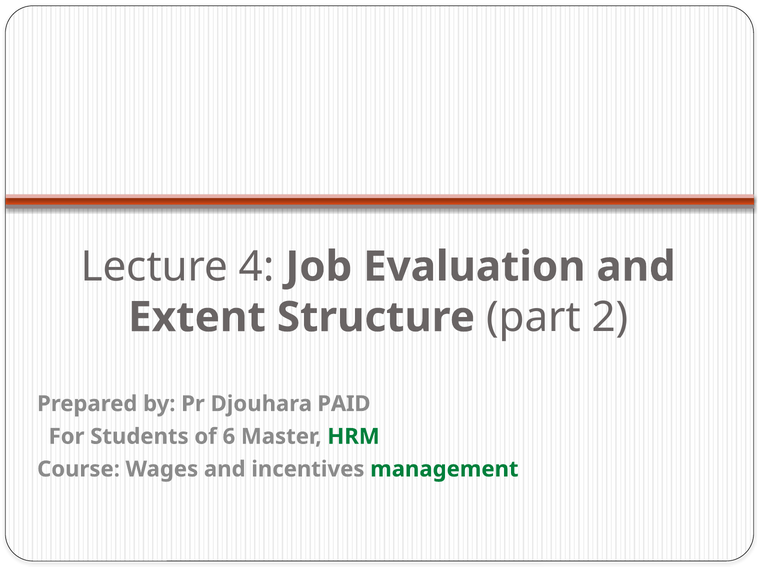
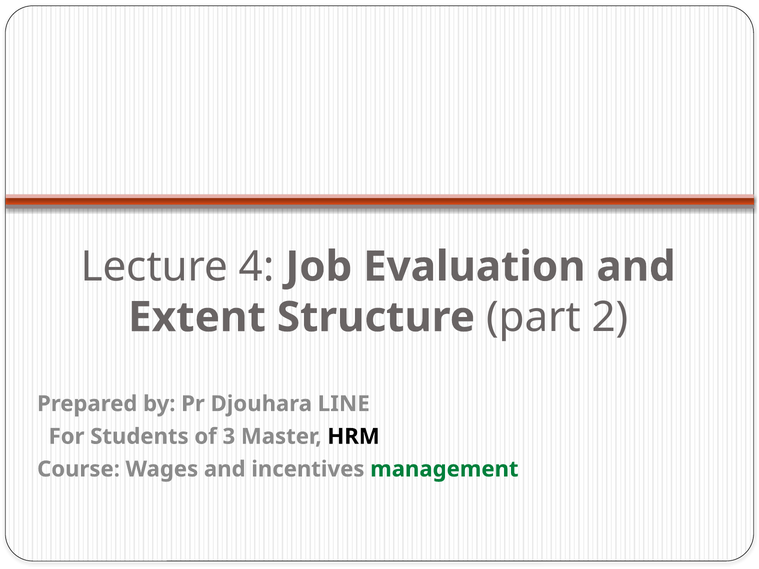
PAID: PAID -> LINE
6: 6 -> 3
HRM colour: green -> black
